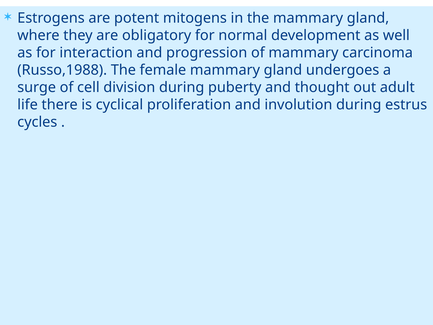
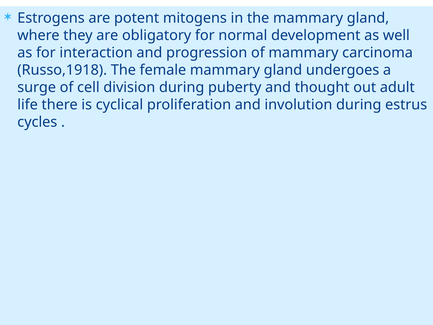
Russo,1988: Russo,1988 -> Russo,1918
